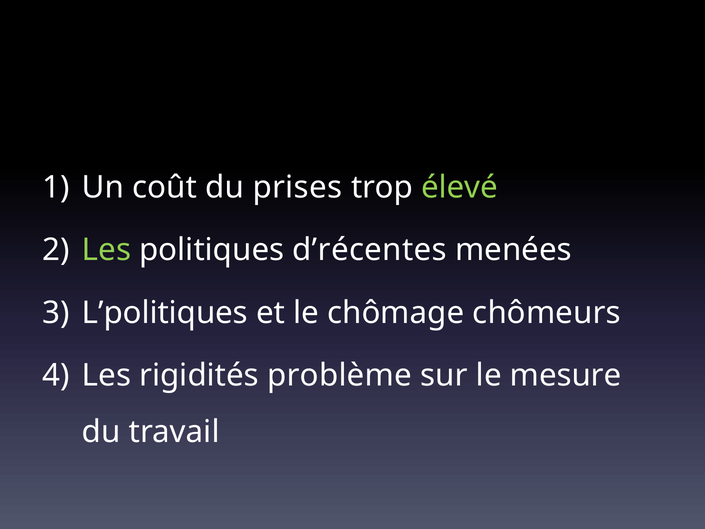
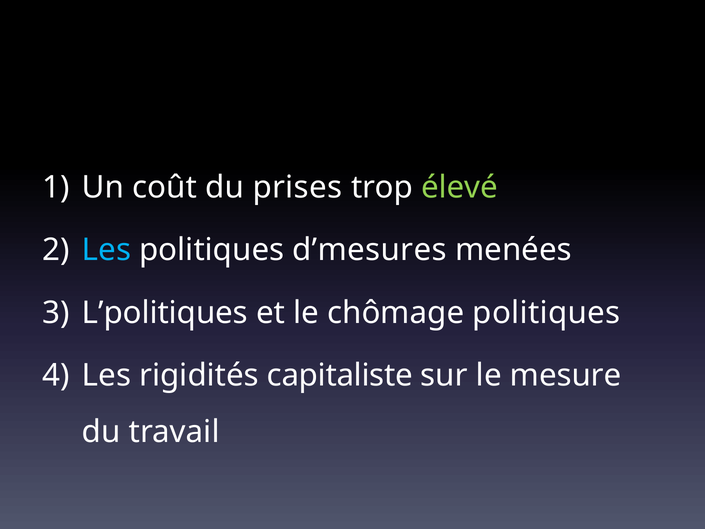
Les at (107, 250) colour: light green -> light blue
d’récentes: d’récentes -> d’mesures
chômage chômeurs: chômeurs -> politiques
problème: problème -> capitaliste
